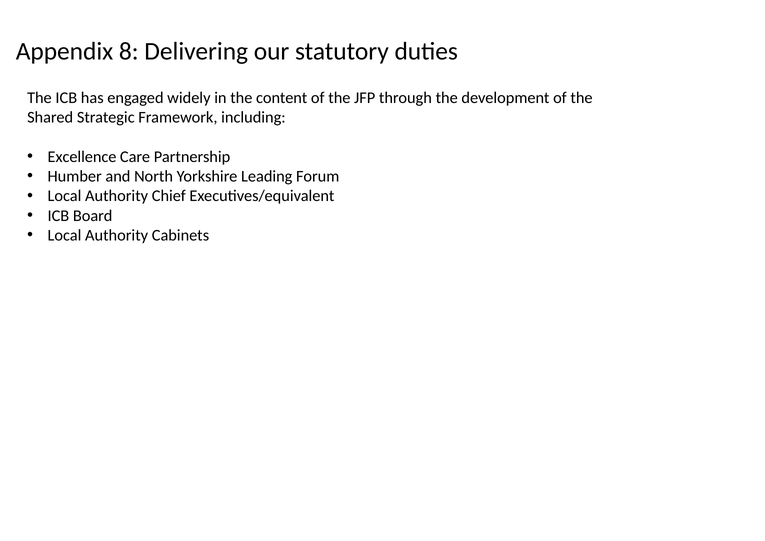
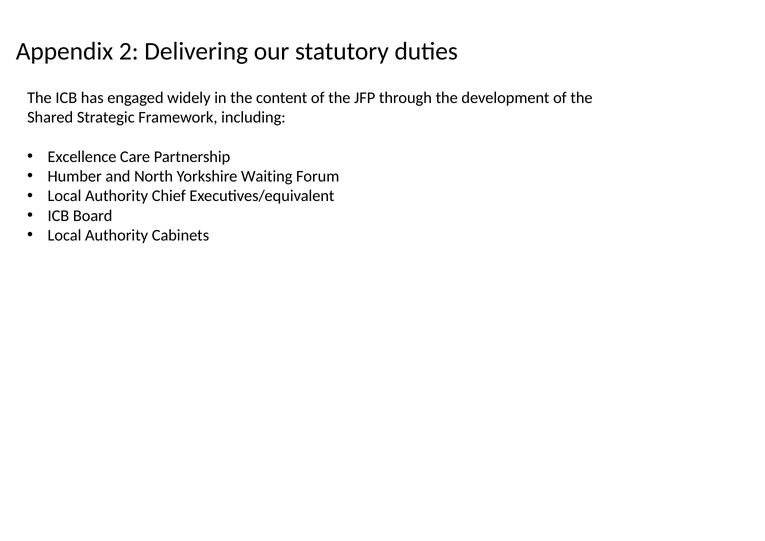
8: 8 -> 2
Leading: Leading -> Waiting
